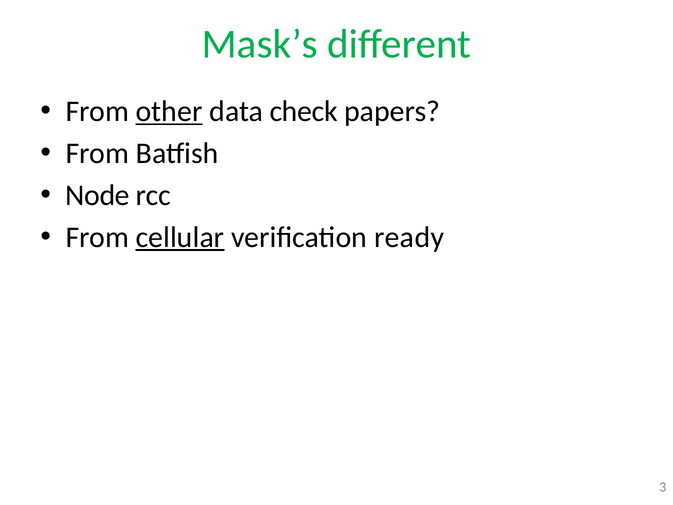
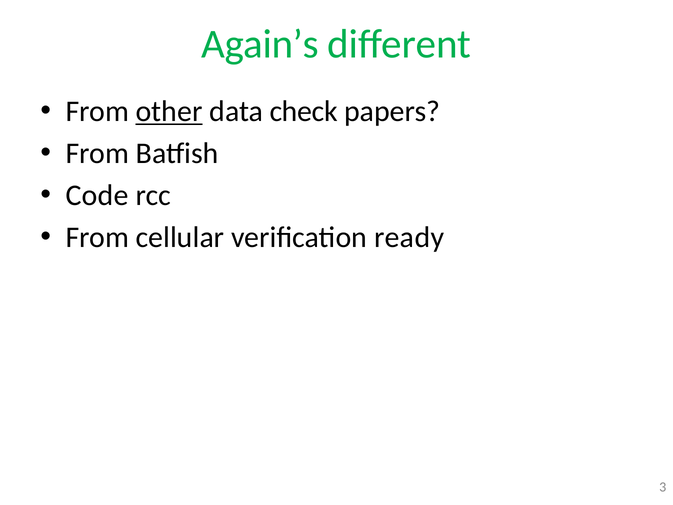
Mask’s: Mask’s -> Again’s
Node: Node -> Code
cellular underline: present -> none
